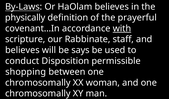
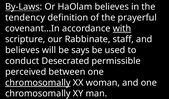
physically: physically -> tendency
Disposition: Disposition -> Desecrated
shopping: shopping -> perceived
chromosomally at (38, 83) underline: none -> present
